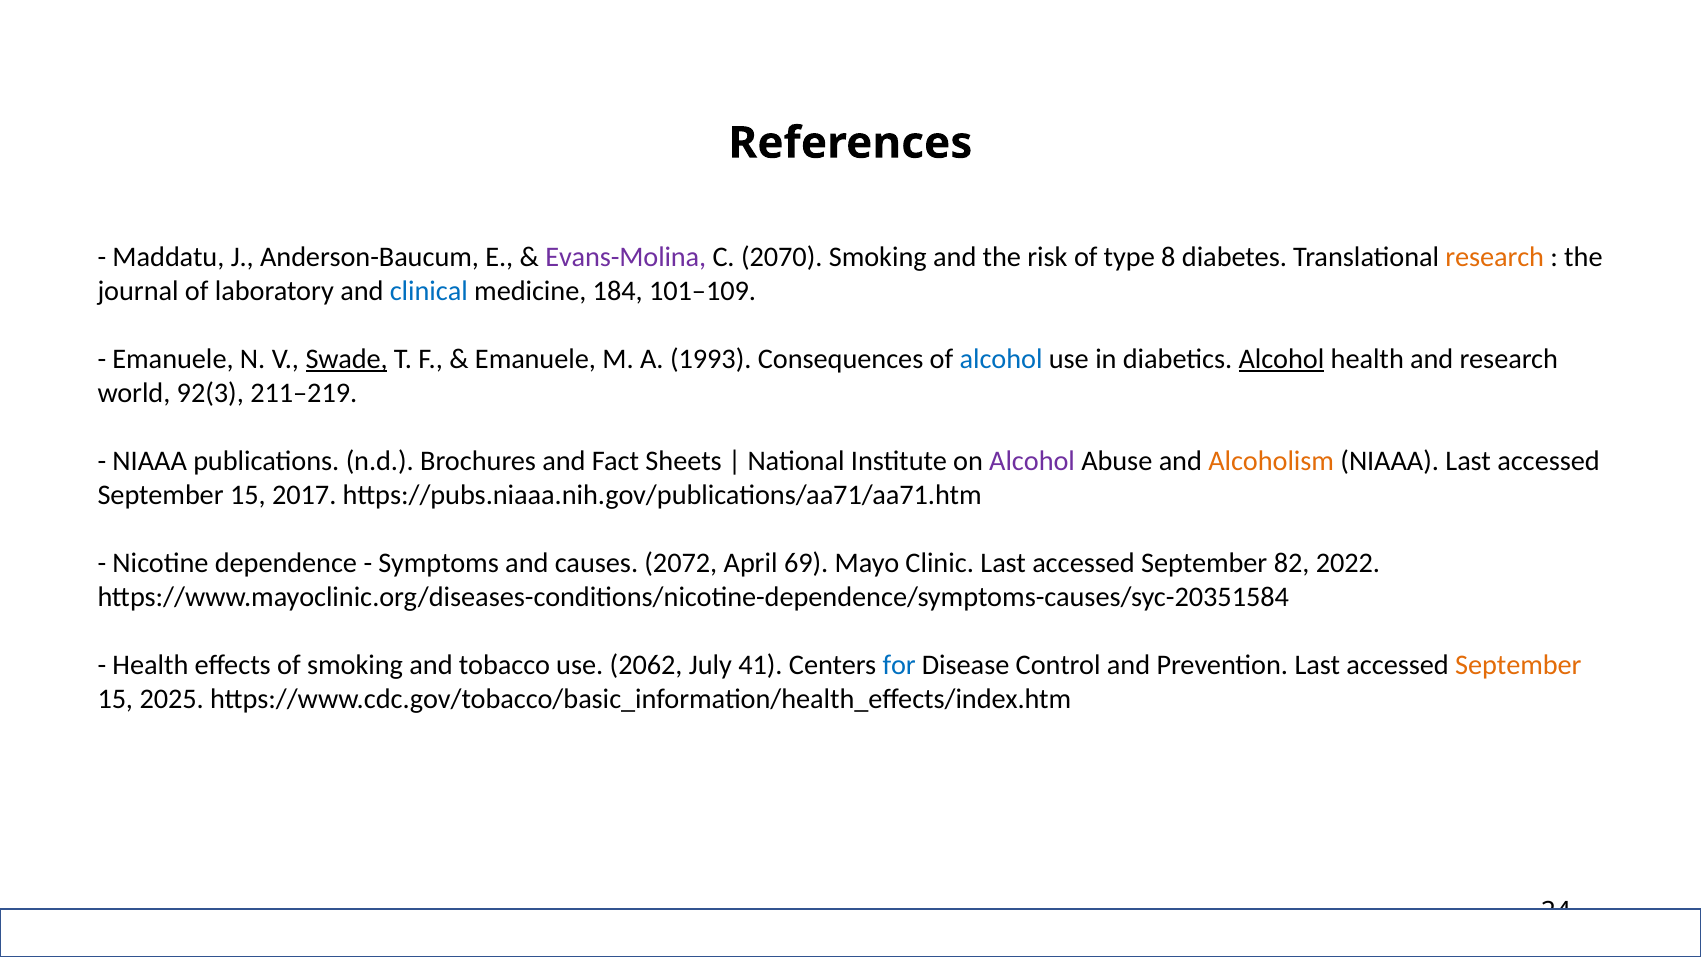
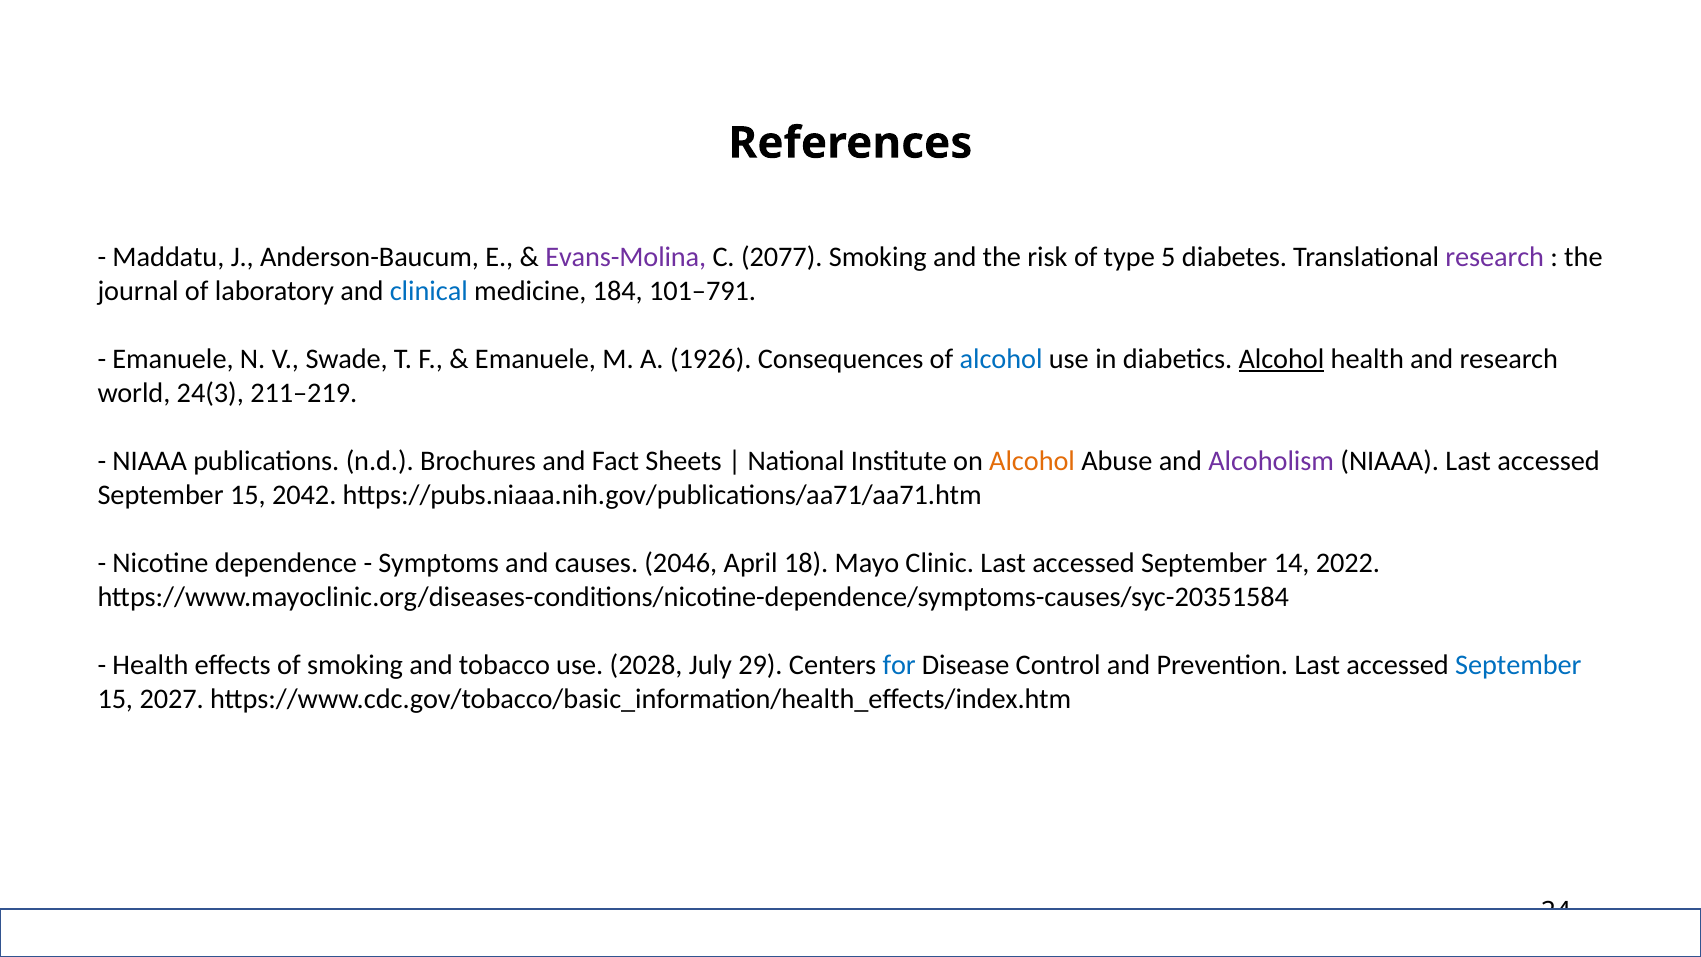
2070: 2070 -> 2077
8: 8 -> 5
research at (1495, 257) colour: orange -> purple
101–109: 101–109 -> 101–791
Swade underline: present -> none
1993: 1993 -> 1926
92(3: 92(3 -> 24(3
Alcohol at (1032, 461) colour: purple -> orange
Alcoholism colour: orange -> purple
2017: 2017 -> 2042
2072: 2072 -> 2046
69: 69 -> 18
82: 82 -> 14
2062: 2062 -> 2028
41: 41 -> 29
September at (1518, 665) colour: orange -> blue
2025: 2025 -> 2027
